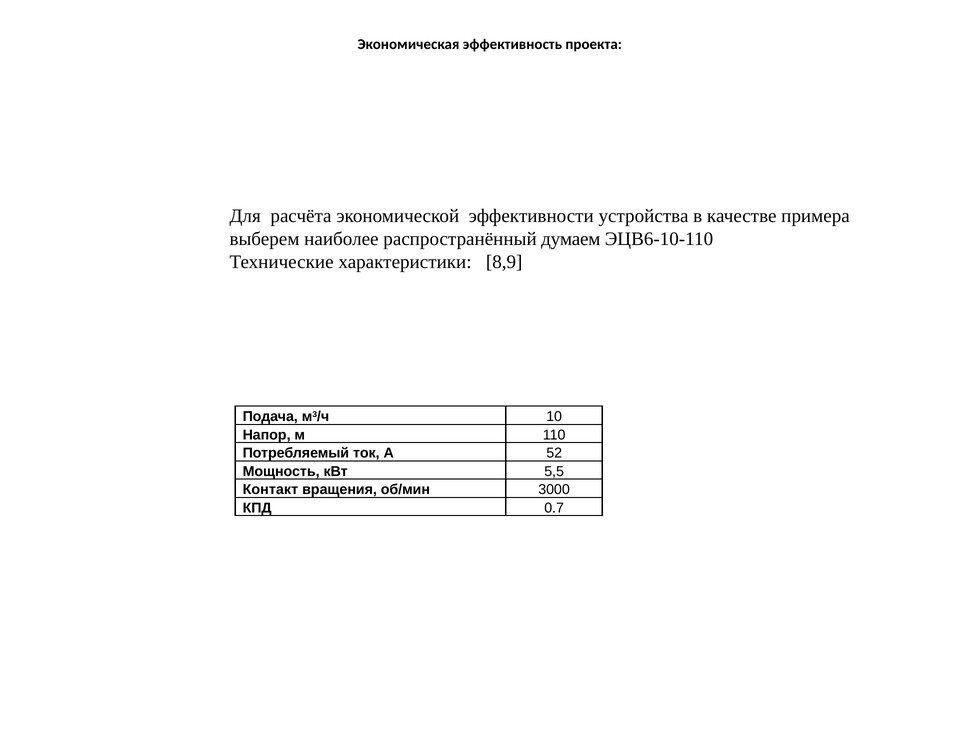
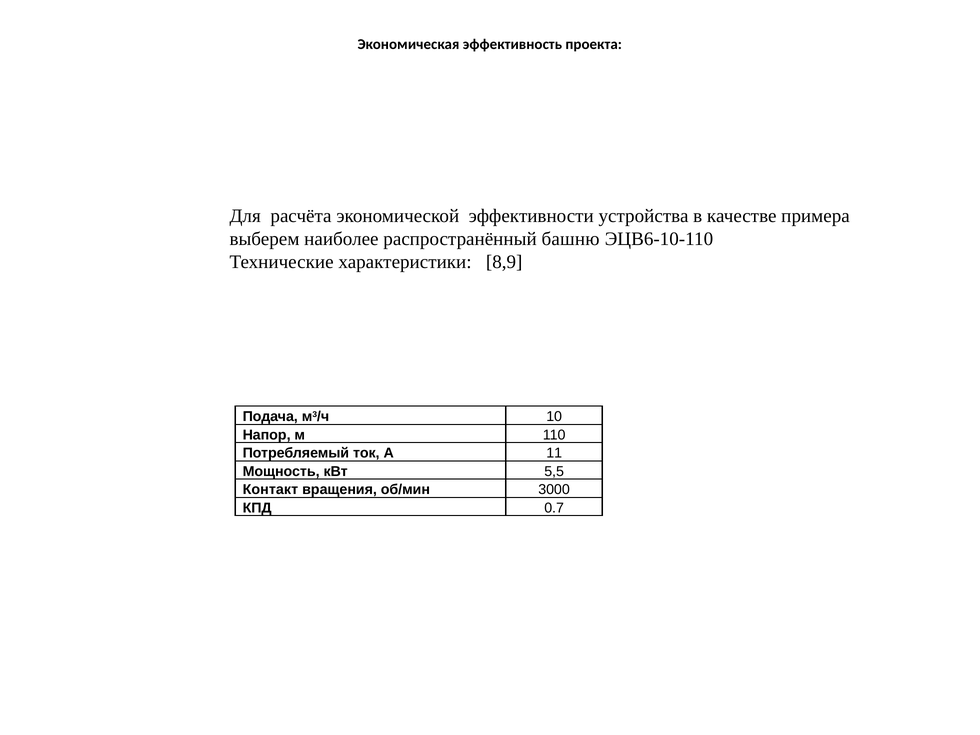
думаем: думаем -> башню
52: 52 -> 11
